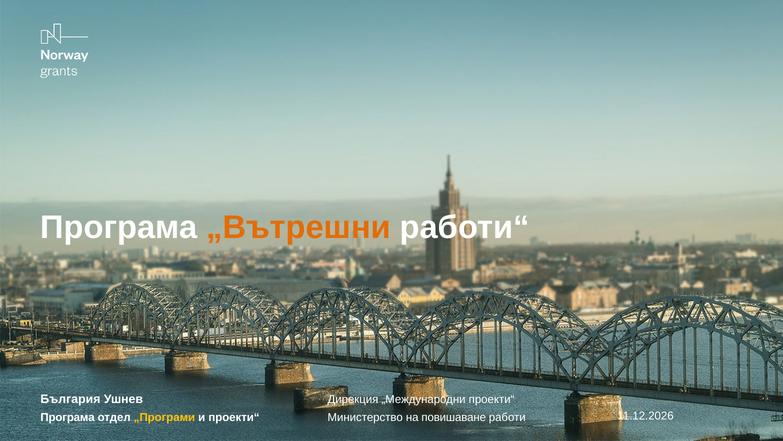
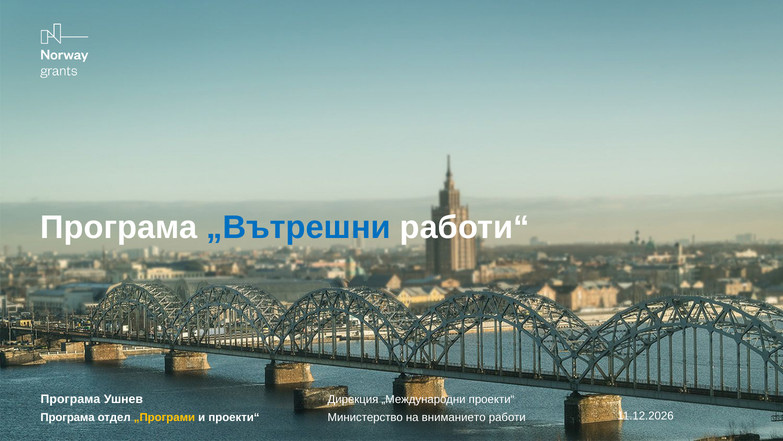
„Вътрешни colour: orange -> blue
България at (70, 399): България -> Програма
повишаване: повишаване -> вниманието
